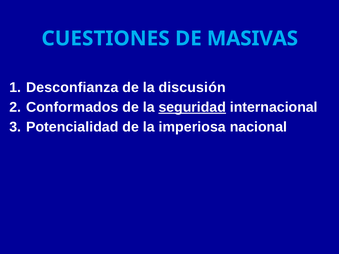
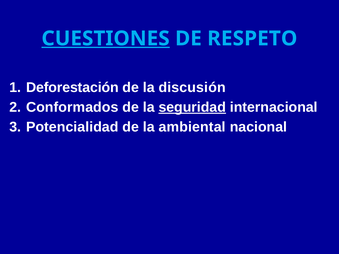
CUESTIONES underline: none -> present
MASIVAS: MASIVAS -> RESPETO
Desconfianza: Desconfianza -> Deforestación
imperiosa: imperiosa -> ambiental
